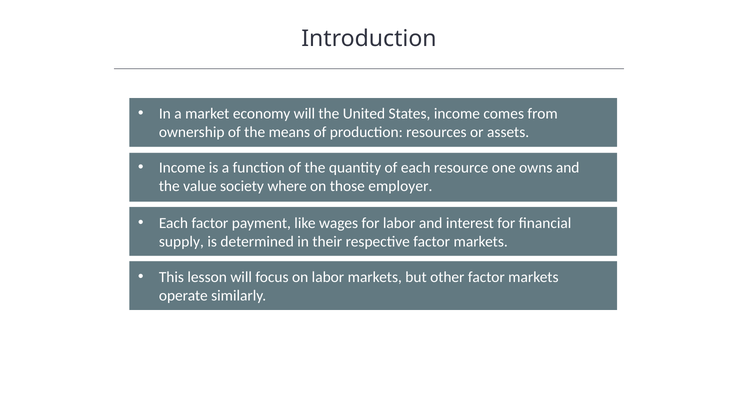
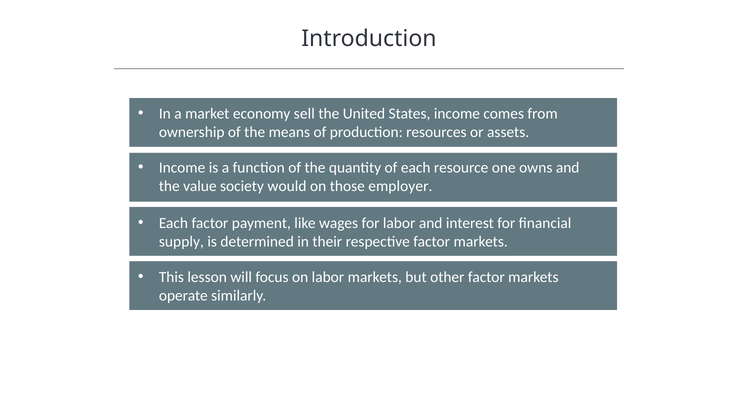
economy will: will -> sell
where: where -> would
